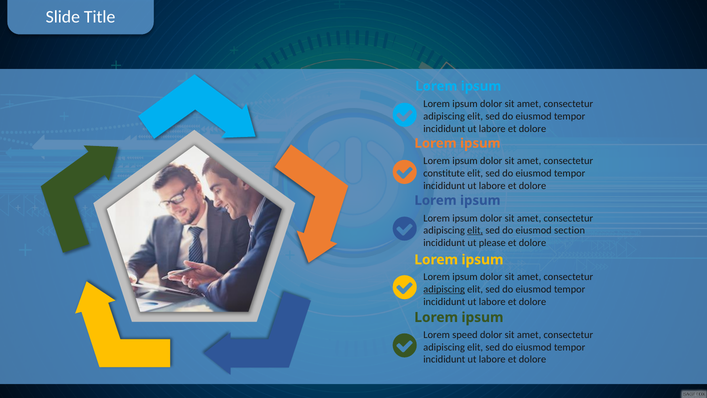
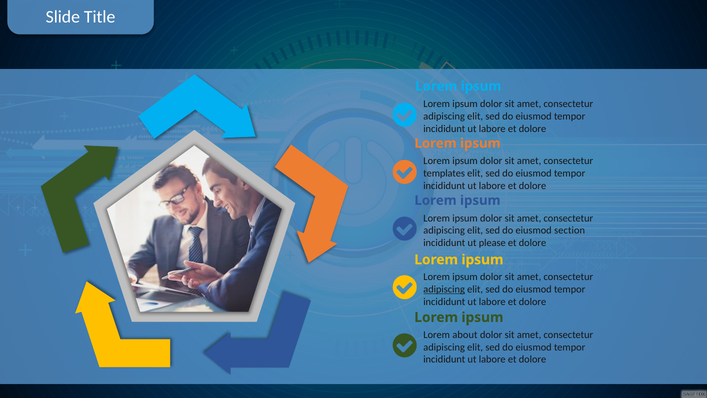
constitute: constitute -> templates
elit at (475, 230) underline: present -> none
speed: speed -> about
